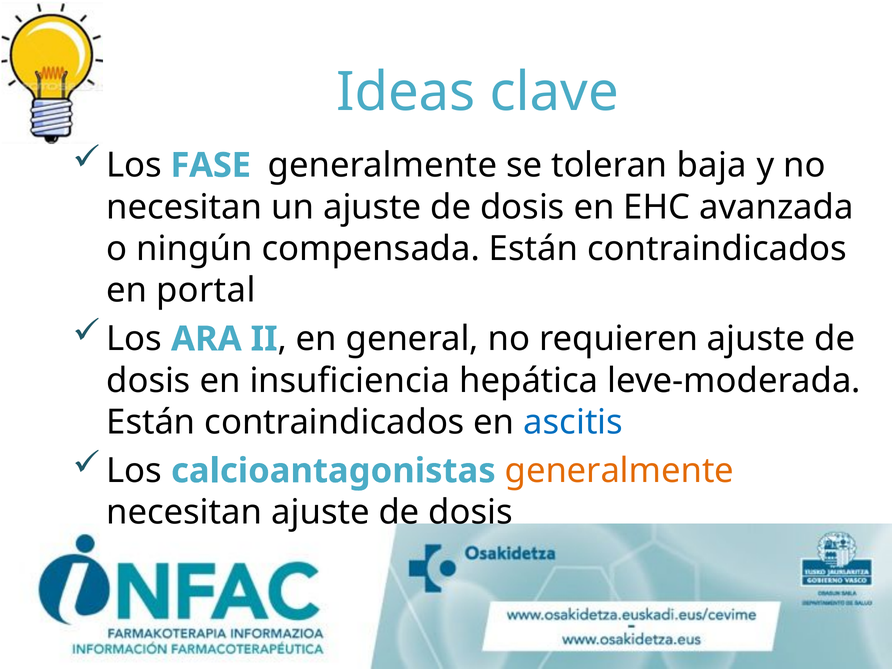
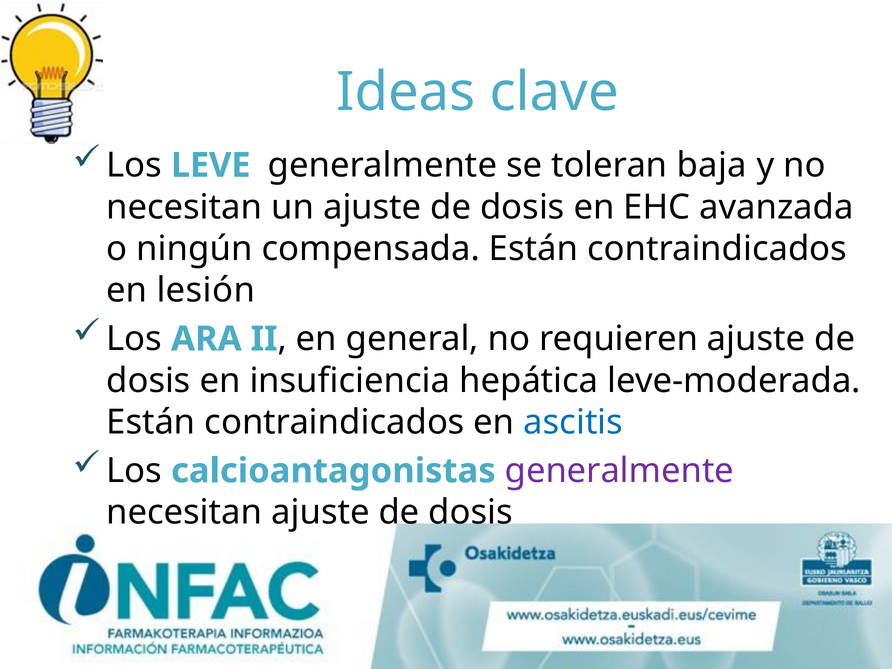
FASE: FASE -> LEVE
portal: portal -> lesión
generalmente at (619, 471) colour: orange -> purple
